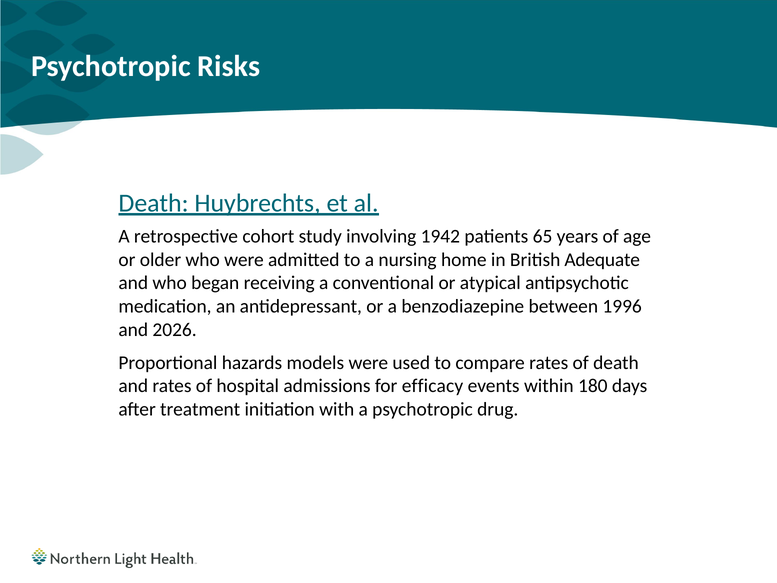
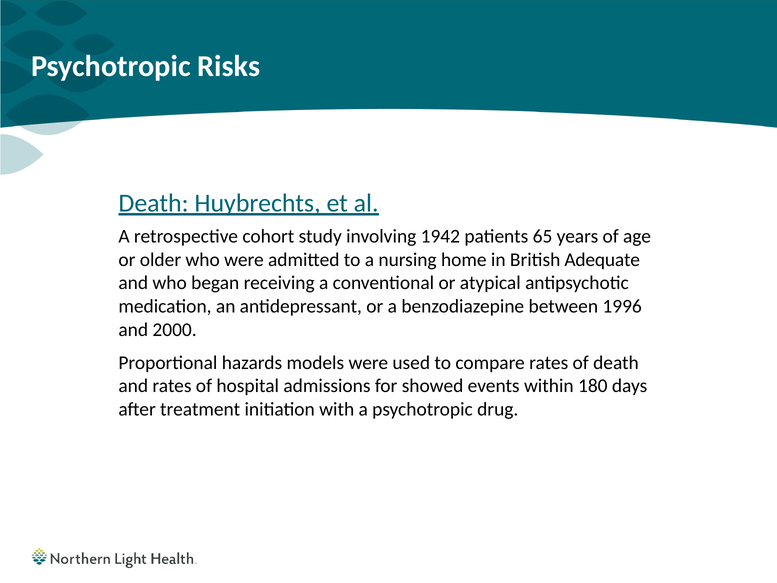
2026: 2026 -> 2000
efficacy: efficacy -> showed
